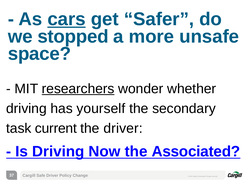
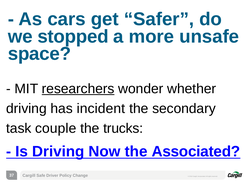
cars underline: present -> none
yourself: yourself -> incident
current: current -> couple
the driver: driver -> trucks
